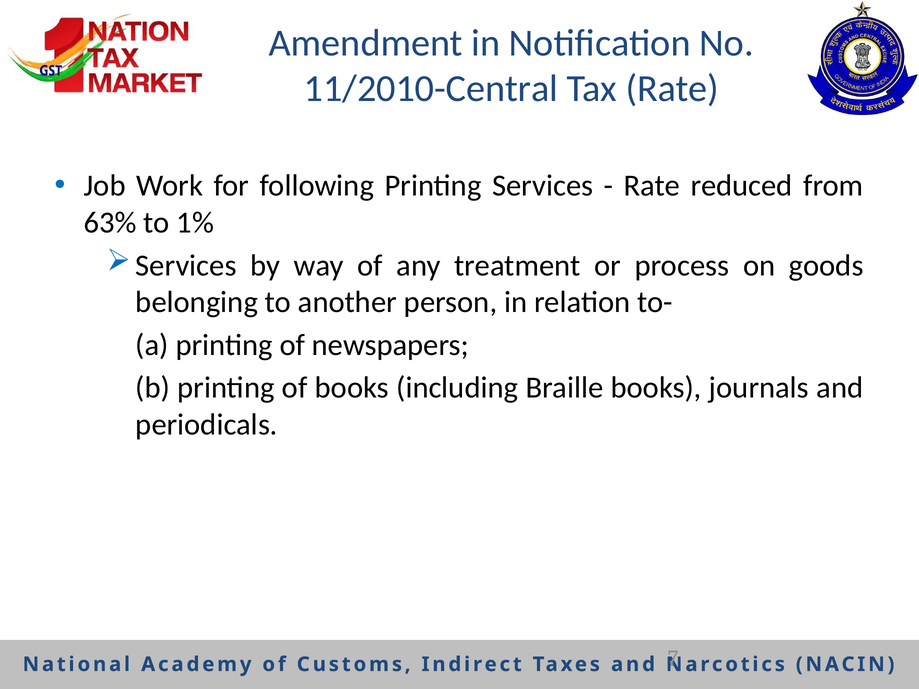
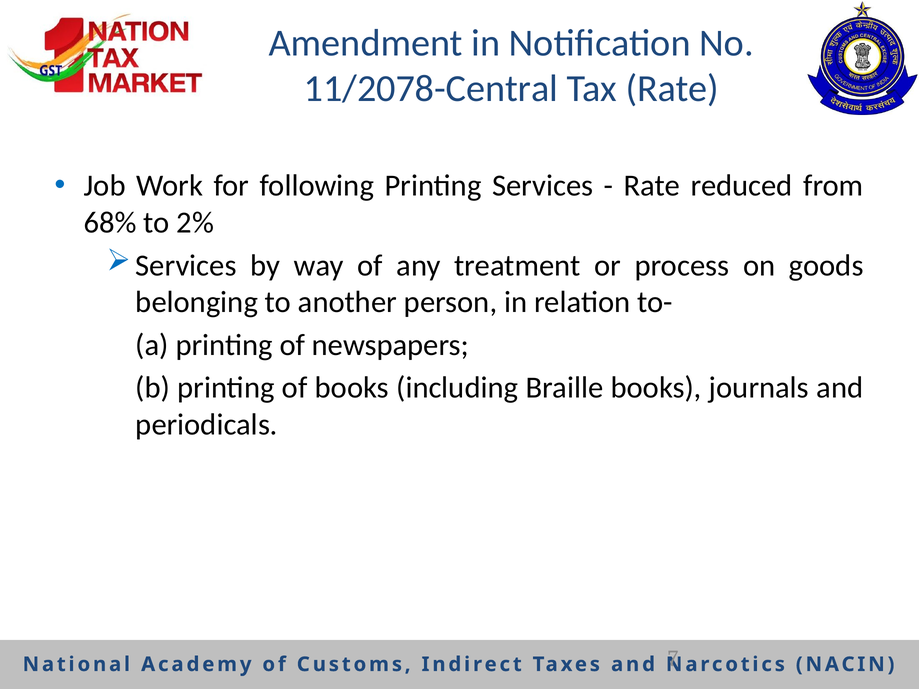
11/2010-Central: 11/2010-Central -> 11/2078-Central
63%: 63% -> 68%
1%: 1% -> 2%
